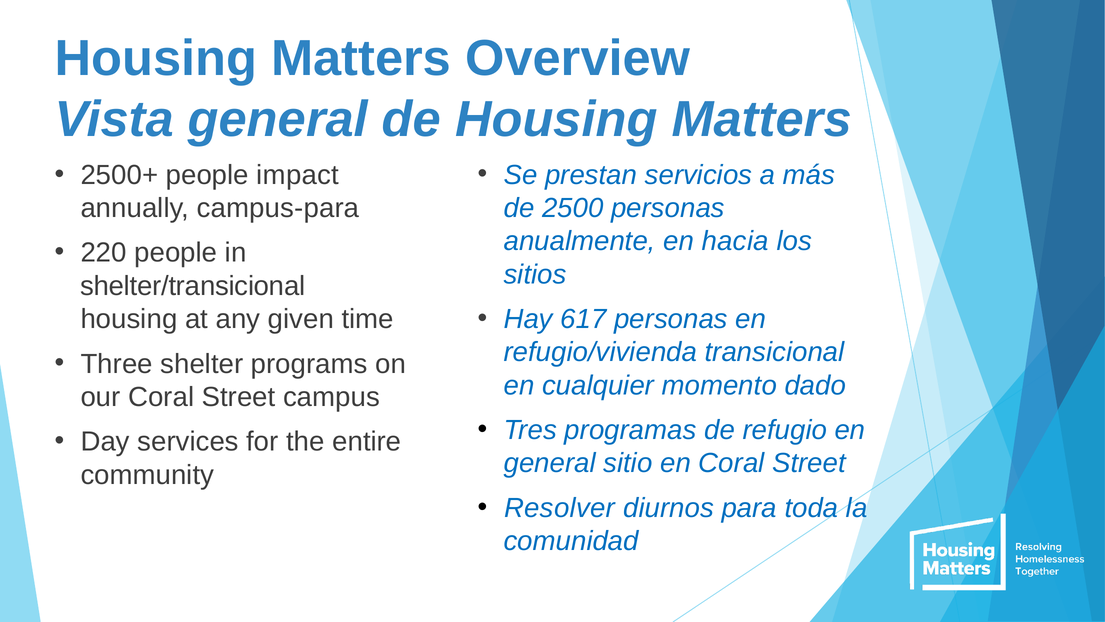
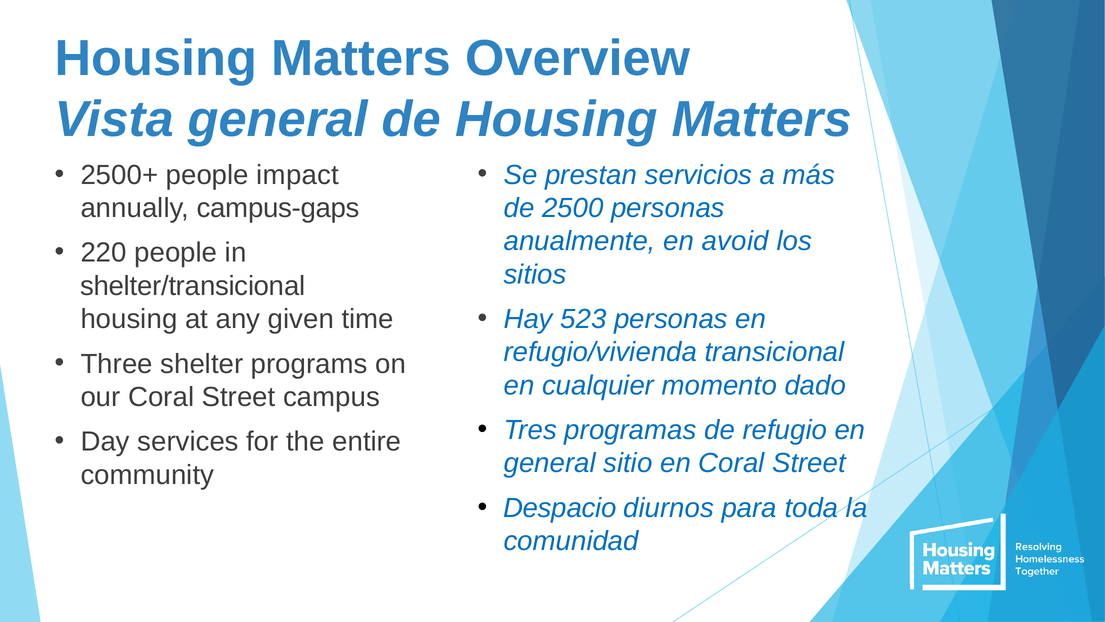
campus-para: campus-para -> campus-gaps
hacia: hacia -> avoid
617: 617 -> 523
Resolver: Resolver -> Despacio
